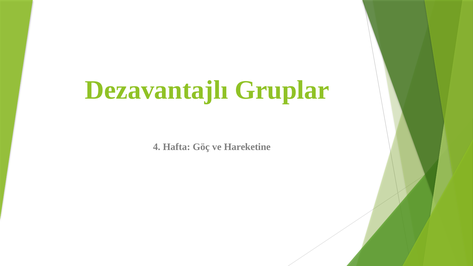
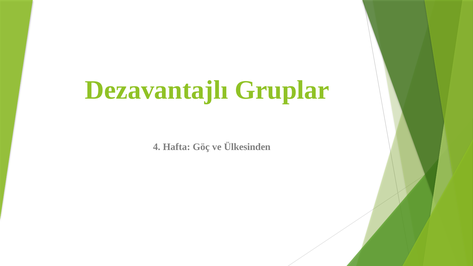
Hareketine: Hareketine -> Ülkesinden
